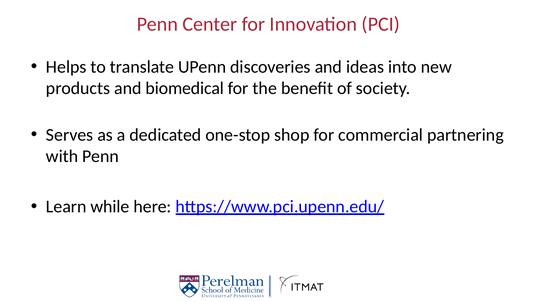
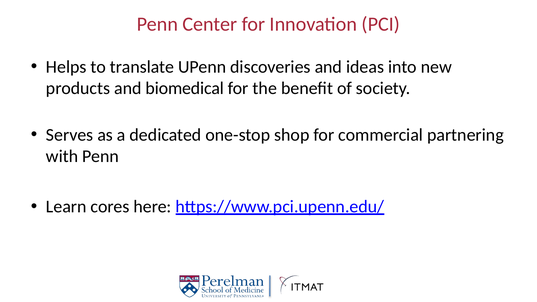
while: while -> cores
